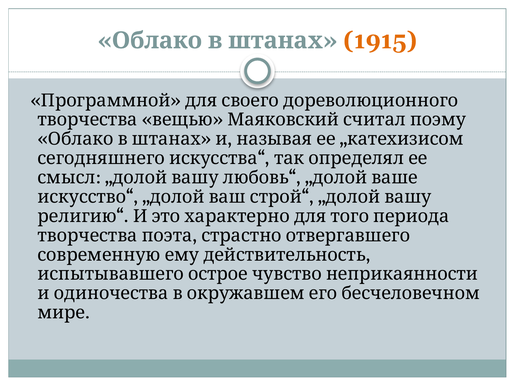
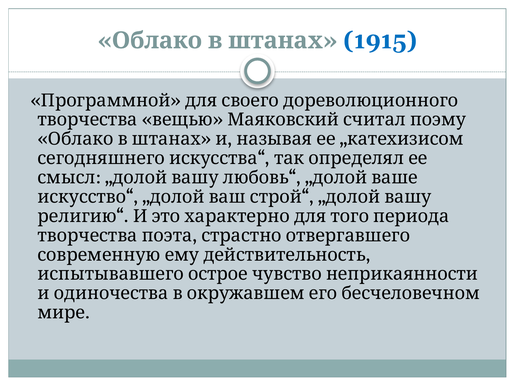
1915 colour: orange -> blue
